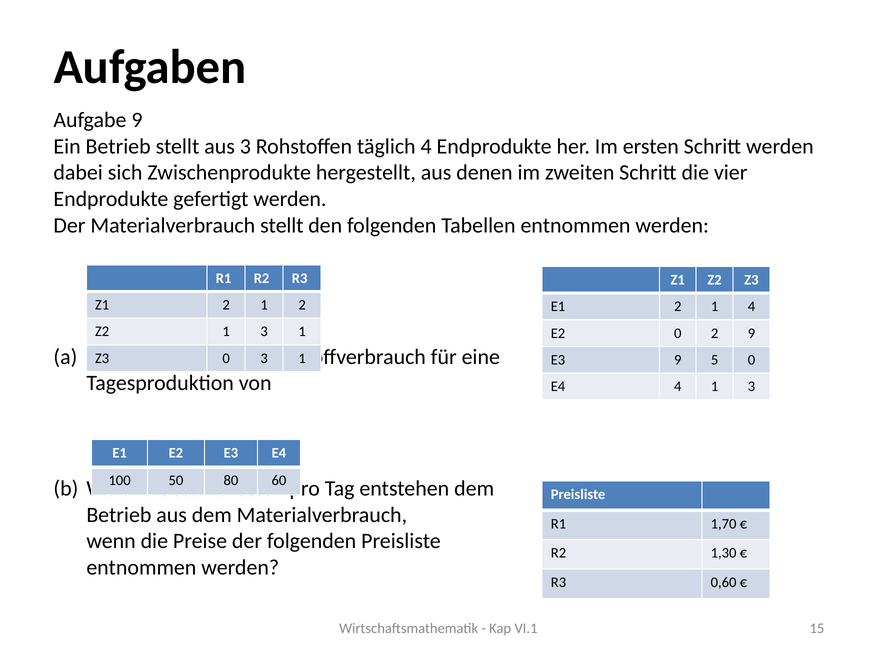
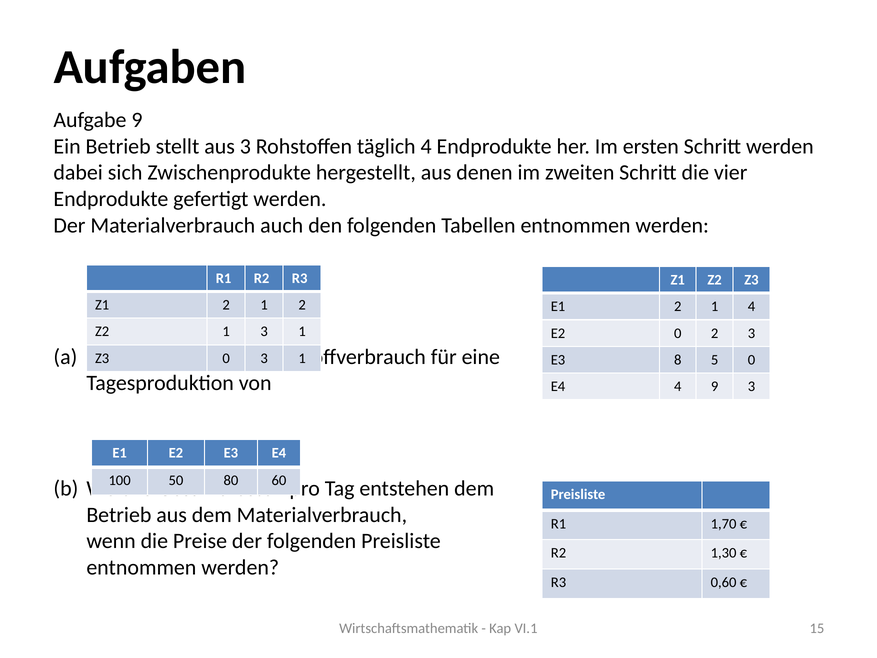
Materialverbrauch stellt: stellt -> auch
2 9: 9 -> 3
E3 9: 9 -> 8
4 1: 1 -> 9
